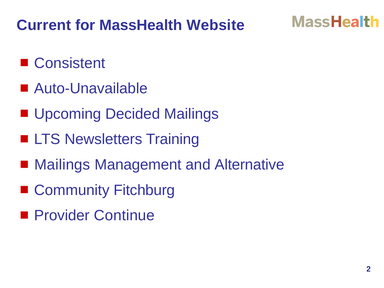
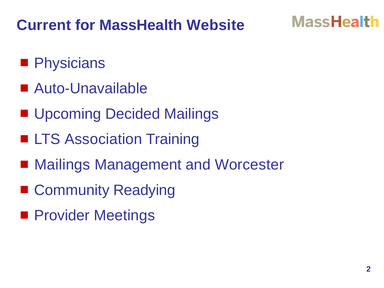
Consistent: Consistent -> Physicians
Newsletters: Newsletters -> Association
Alternative: Alternative -> Worcester
Fitchburg: Fitchburg -> Readying
Continue: Continue -> Meetings
